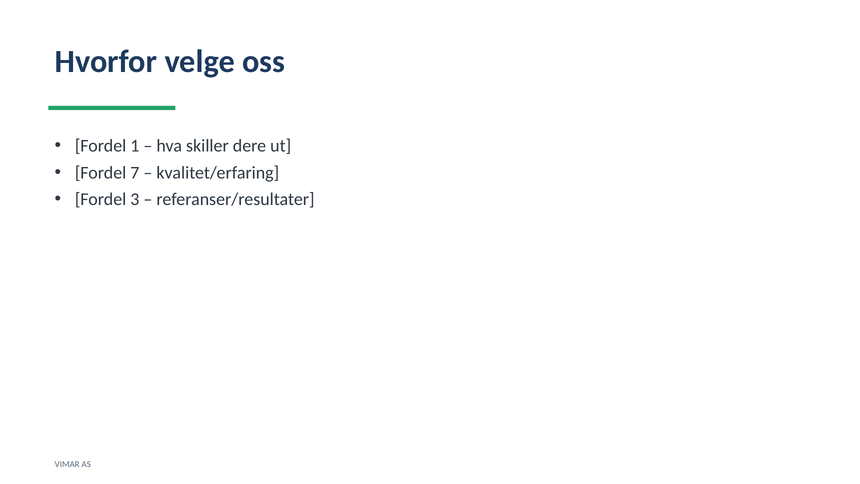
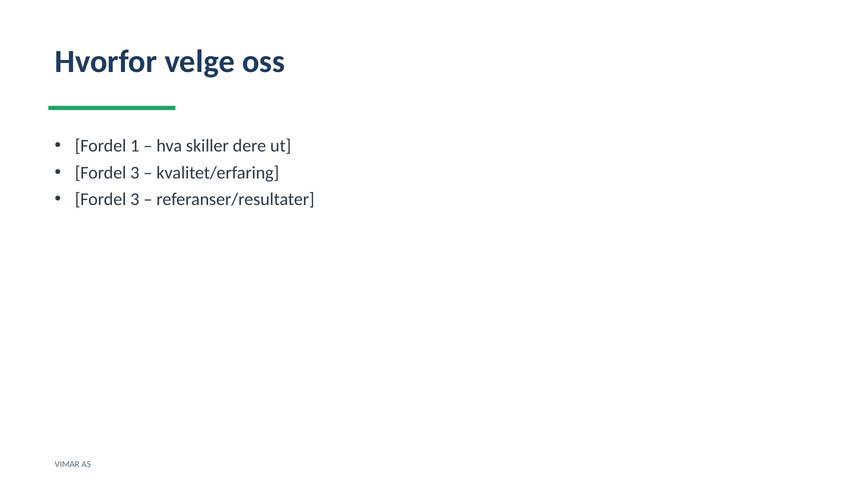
7 at (135, 173): 7 -> 3
